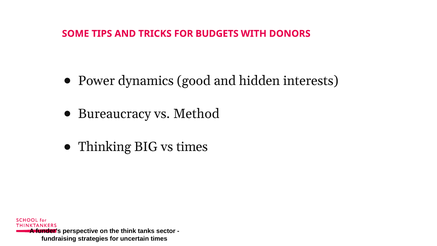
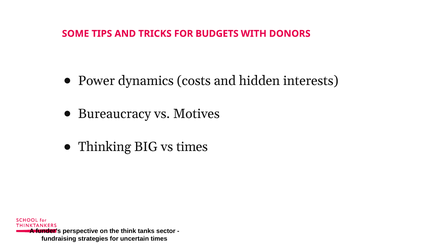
good: good -> costs
Method: Method -> Motives
